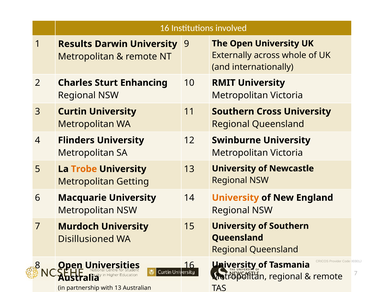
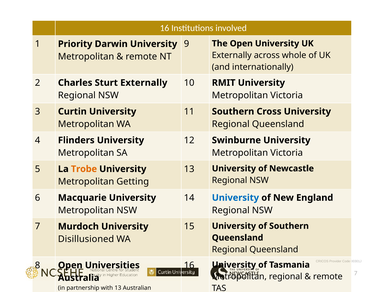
Results: Results -> Priority
Sturt Enhancing: Enhancing -> Externally
University at (235, 198) colour: orange -> blue
